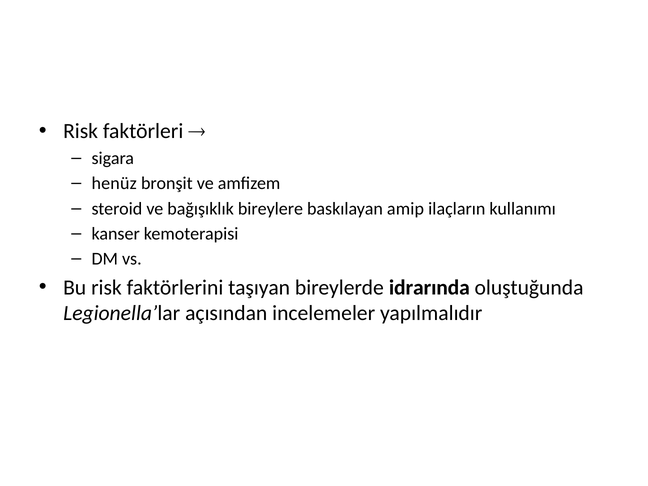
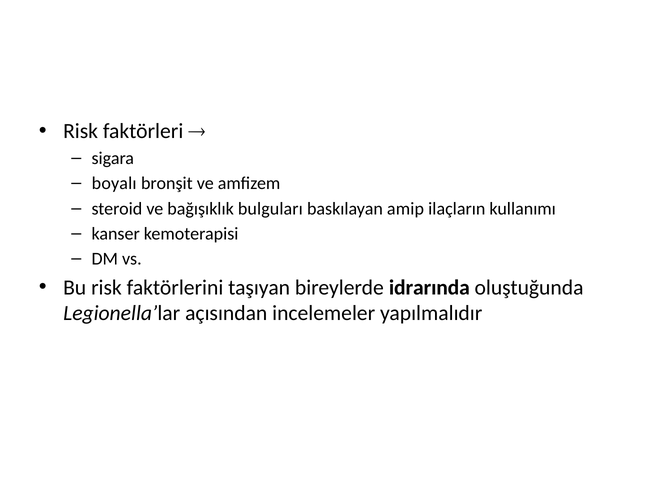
henüz: henüz -> boyalı
bireylere: bireylere -> bulguları
